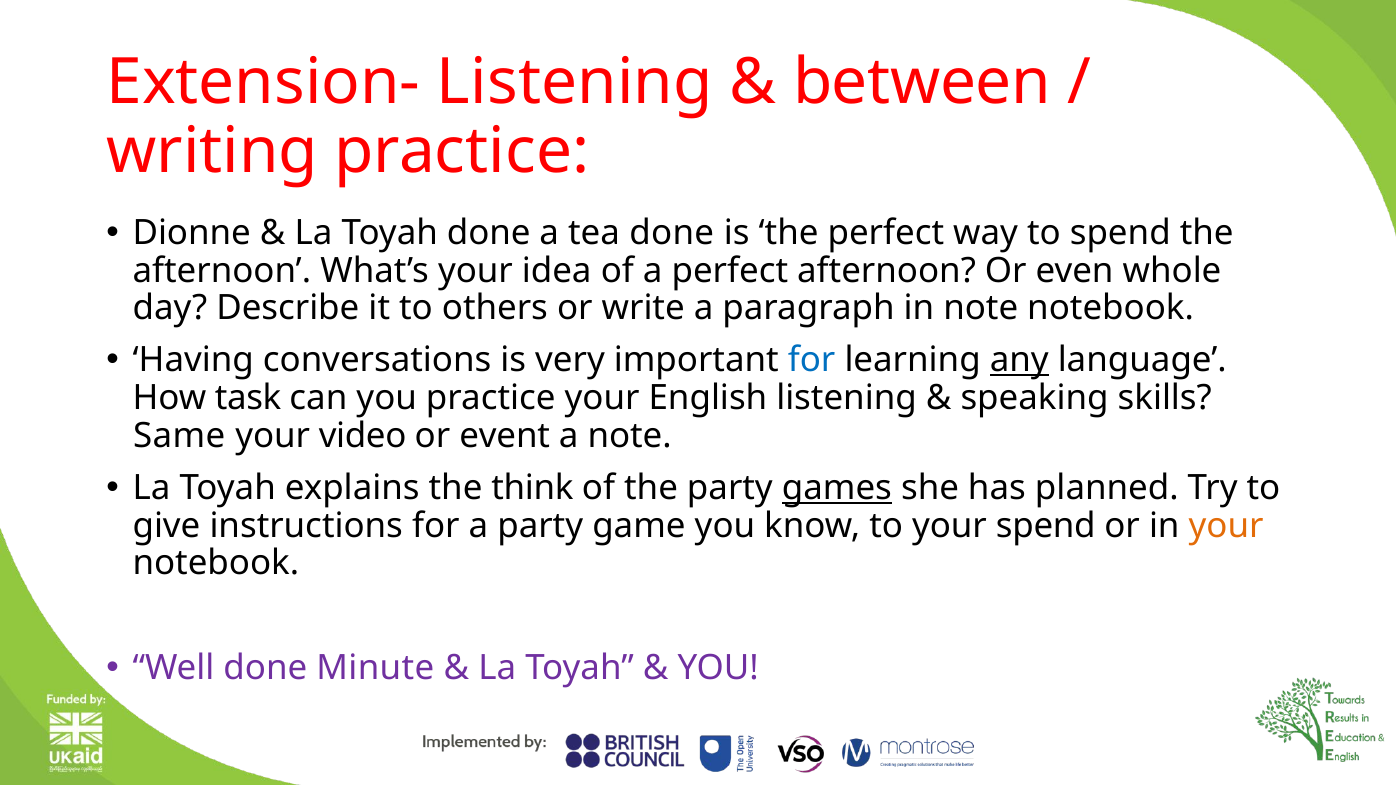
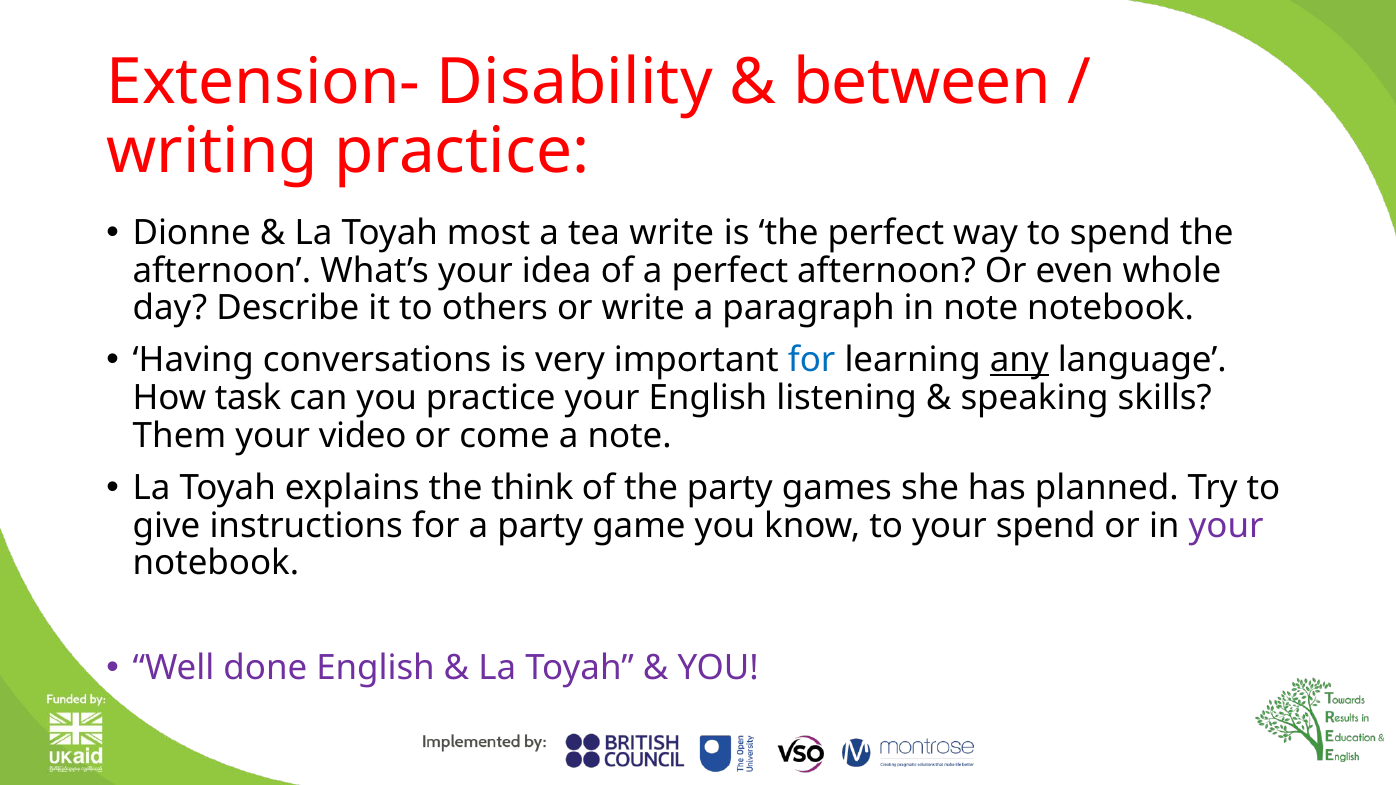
Extension- Listening: Listening -> Disability
Toyah done: done -> most
tea done: done -> write
Same: Same -> Them
event: event -> come
games underline: present -> none
your at (1226, 526) colour: orange -> purple
done Minute: Minute -> English
